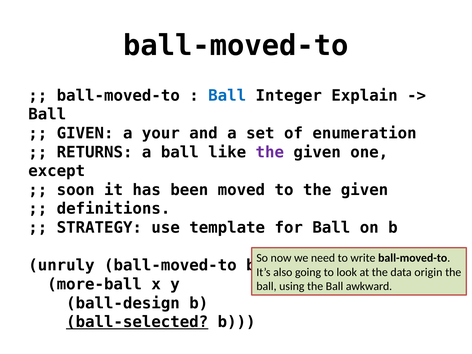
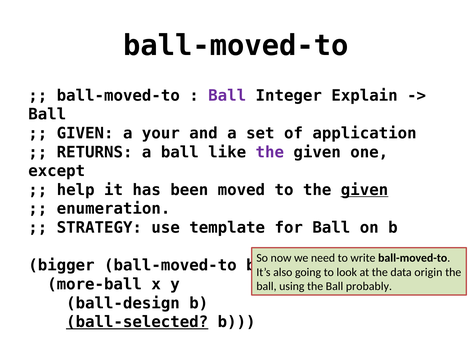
Ball at (227, 96) colour: blue -> purple
enumeration: enumeration -> application
soon: soon -> help
given at (365, 190) underline: none -> present
definitions: definitions -> enumeration
unruly: unruly -> bigger
awkward: awkward -> probably
